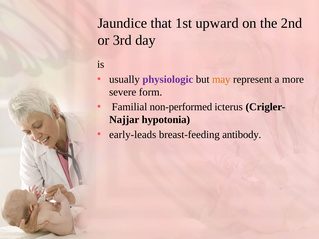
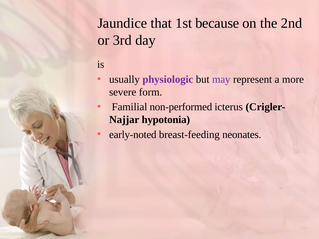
upward: upward -> because
may colour: orange -> purple
early-leads: early-leads -> early-noted
antibody: antibody -> neonates
